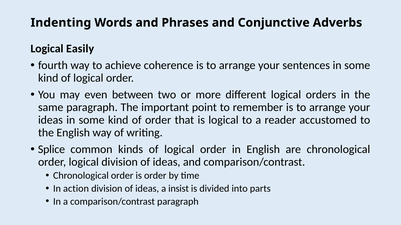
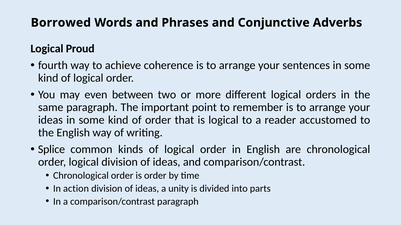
Indenting: Indenting -> Borrowed
Easily: Easily -> Proud
insist: insist -> unity
